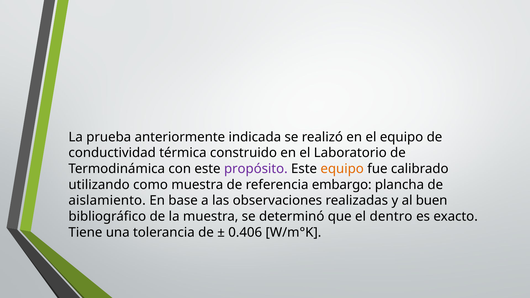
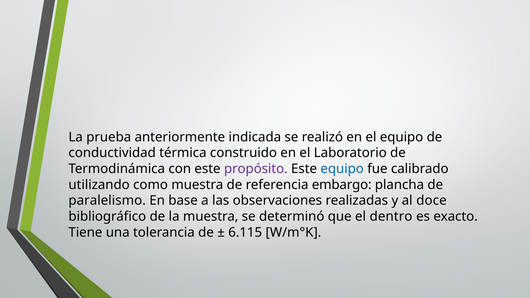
equipo at (342, 169) colour: orange -> blue
aislamiento: aislamiento -> paralelismo
buen: buen -> doce
0.406: 0.406 -> 6.115
